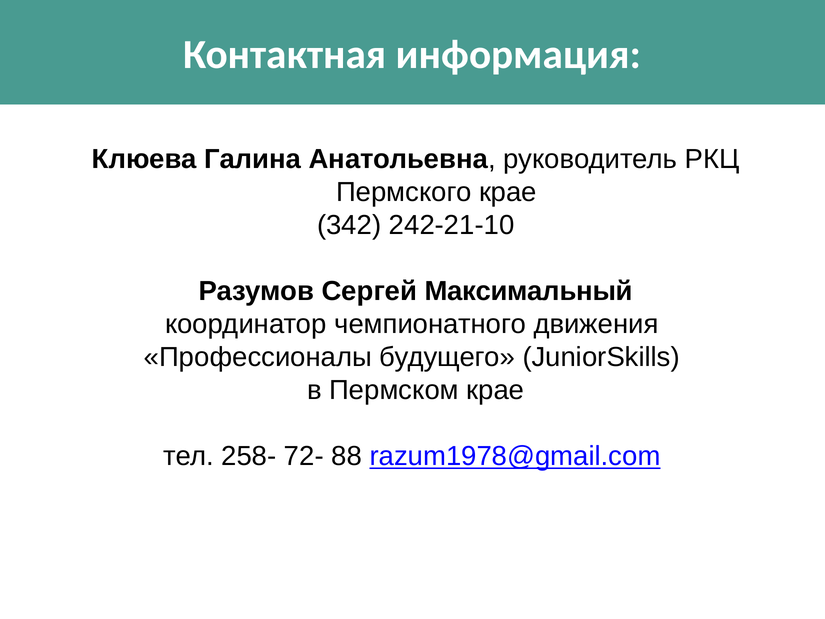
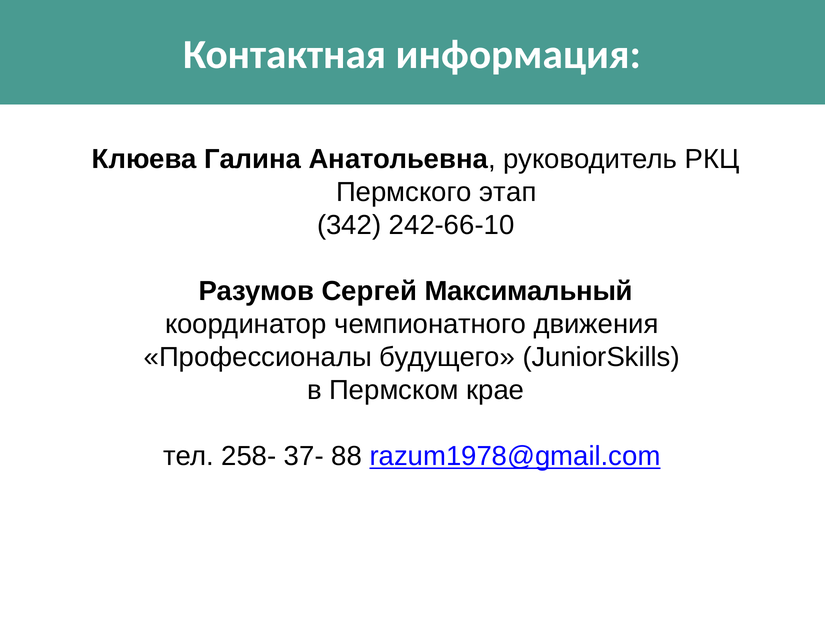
Пермского крае: крае -> этап
242-21-10: 242-21-10 -> 242-66-10
72-: 72- -> 37-
